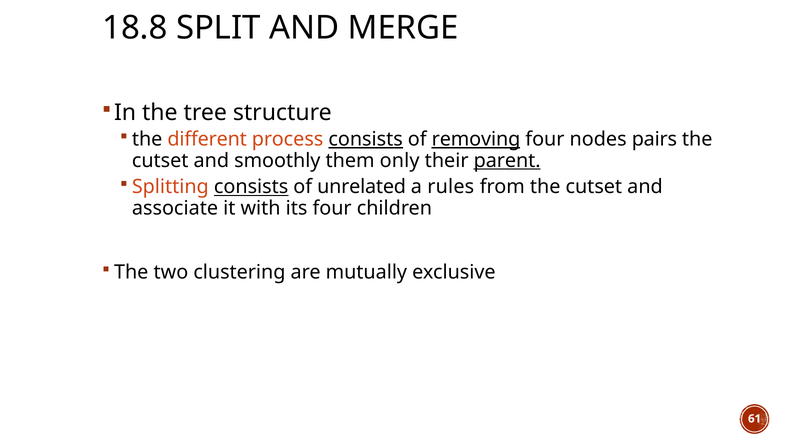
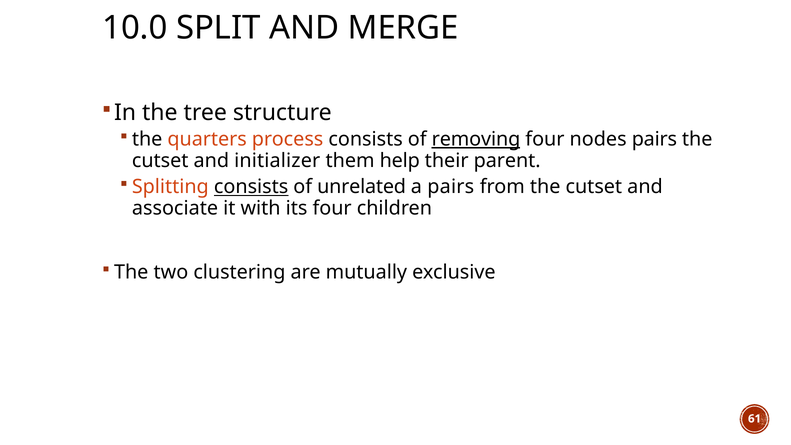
18.8: 18.8 -> 10.0
different: different -> quarters
consists at (366, 139) underline: present -> none
smoothly: smoothly -> initializer
only: only -> help
parent underline: present -> none
a rules: rules -> pairs
